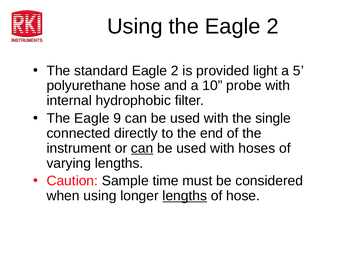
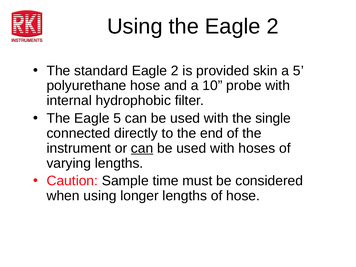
light: light -> skin
Eagle 9: 9 -> 5
lengths at (185, 196) underline: present -> none
